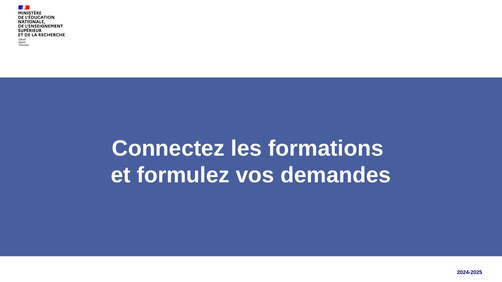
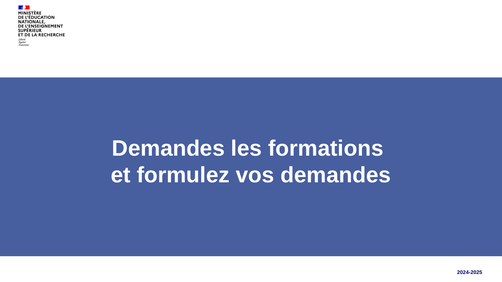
Connectez at (168, 149): Connectez -> Demandes
